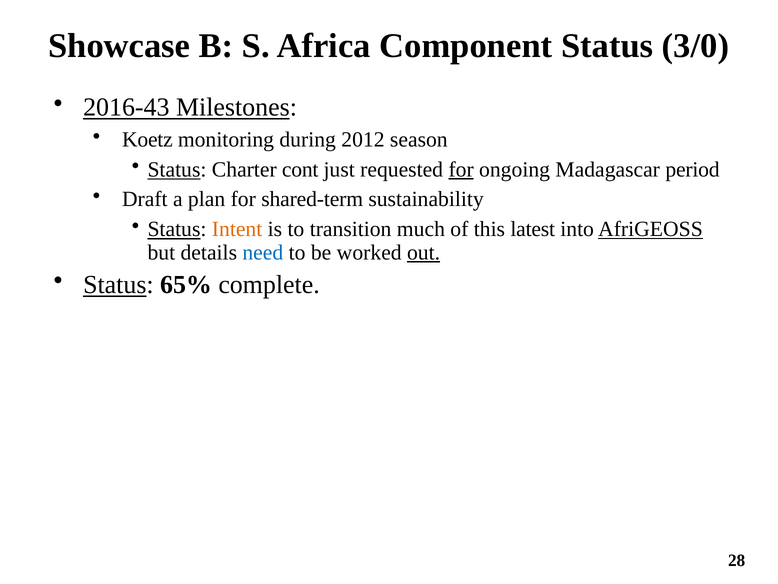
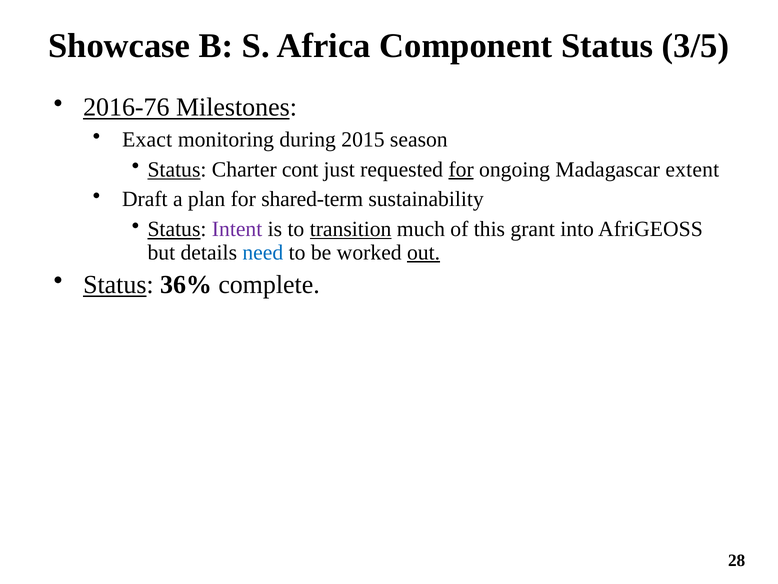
3/0: 3/0 -> 3/5
2016-43: 2016-43 -> 2016-76
Koetz: Koetz -> Exact
2012: 2012 -> 2015
period: period -> extent
Intent colour: orange -> purple
transition underline: none -> present
latest: latest -> grant
AfriGEOSS underline: present -> none
65%: 65% -> 36%
